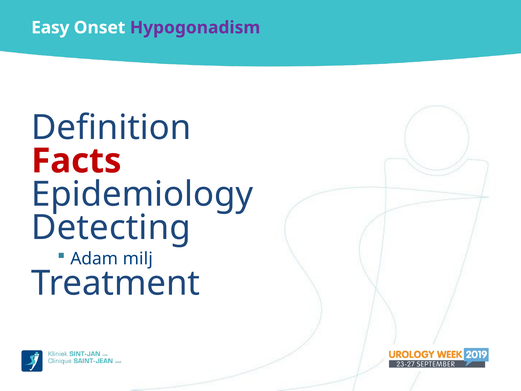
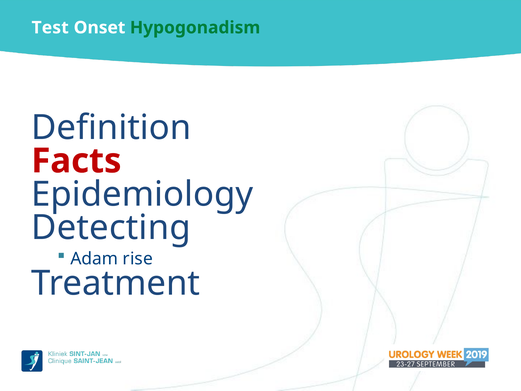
Easy: Easy -> Test
Hypogonadism colour: purple -> green
milj: milj -> rise
